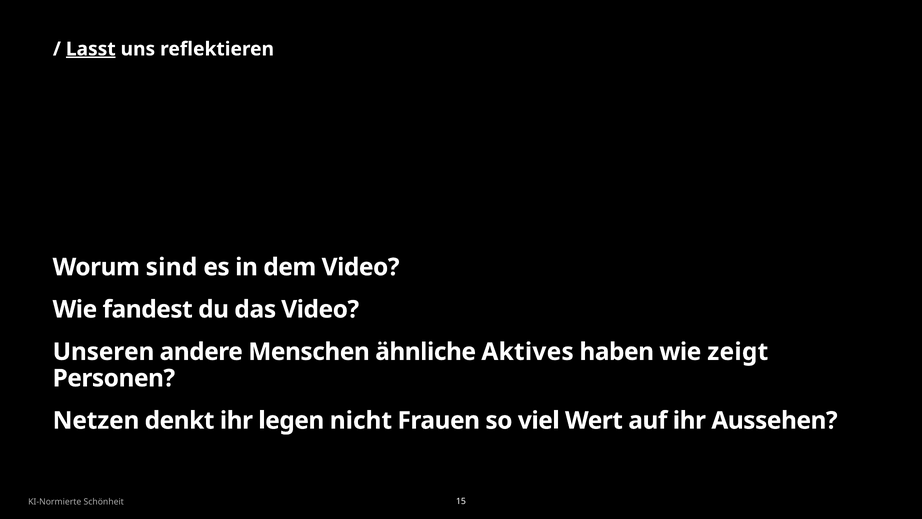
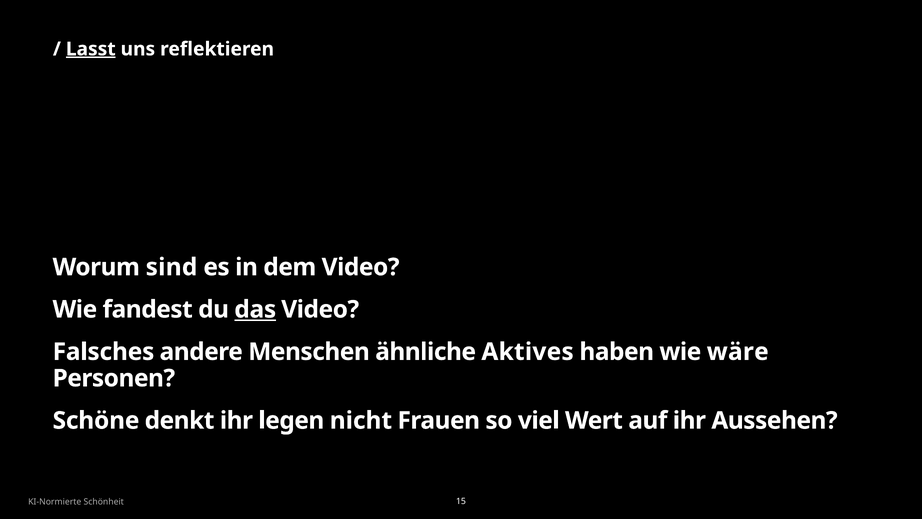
das underline: none -> present
Unseren: Unseren -> Falsches
zeigt: zeigt -> wäre
Netzen: Netzen -> Schöne
